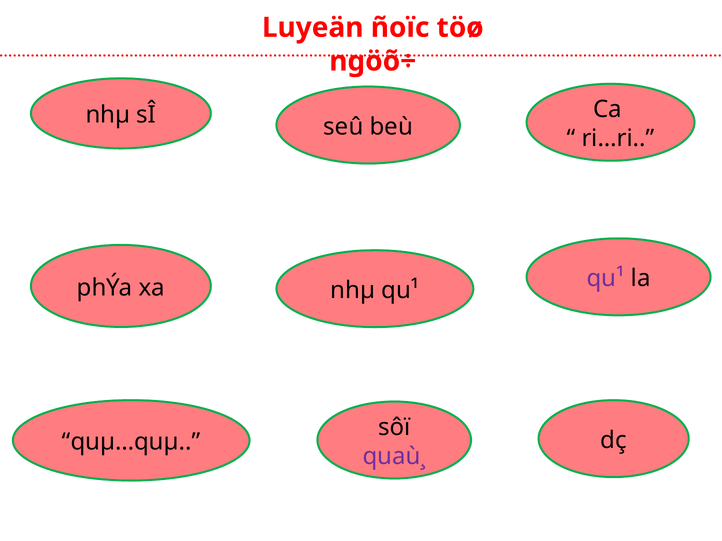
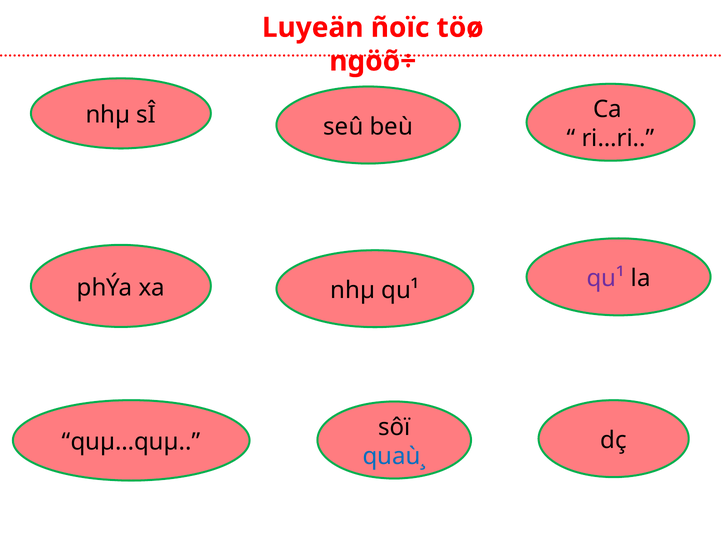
quaù¸ colour: purple -> blue
